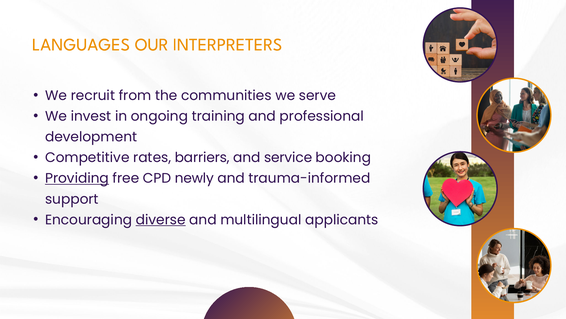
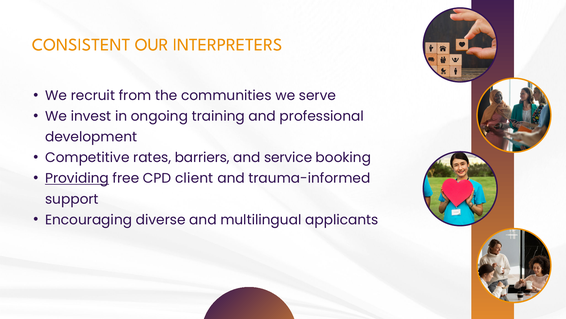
LANGUAGES: LANGUAGES -> CONSISTENT
newly: newly -> client
diverse underline: present -> none
